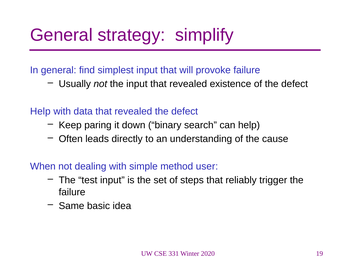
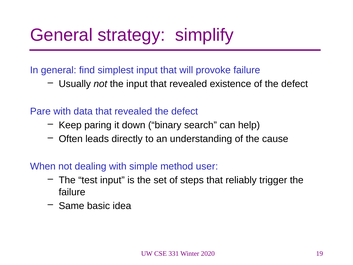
Help at (40, 111): Help -> Pare
